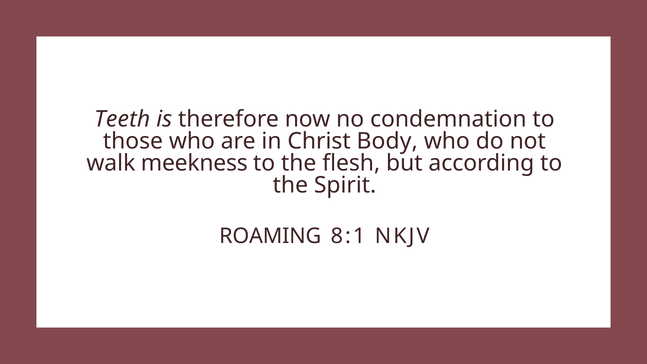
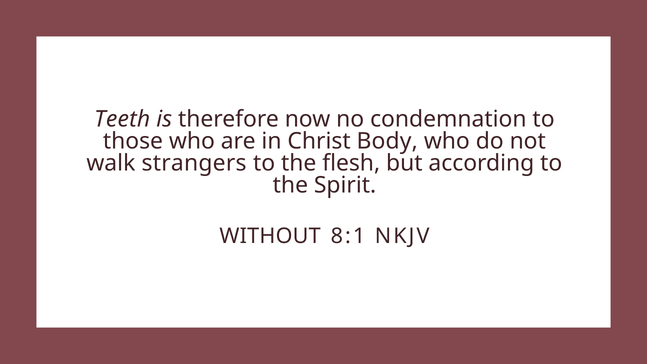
meekness: meekness -> strangers
ROAMING: ROAMING -> WITHOUT
